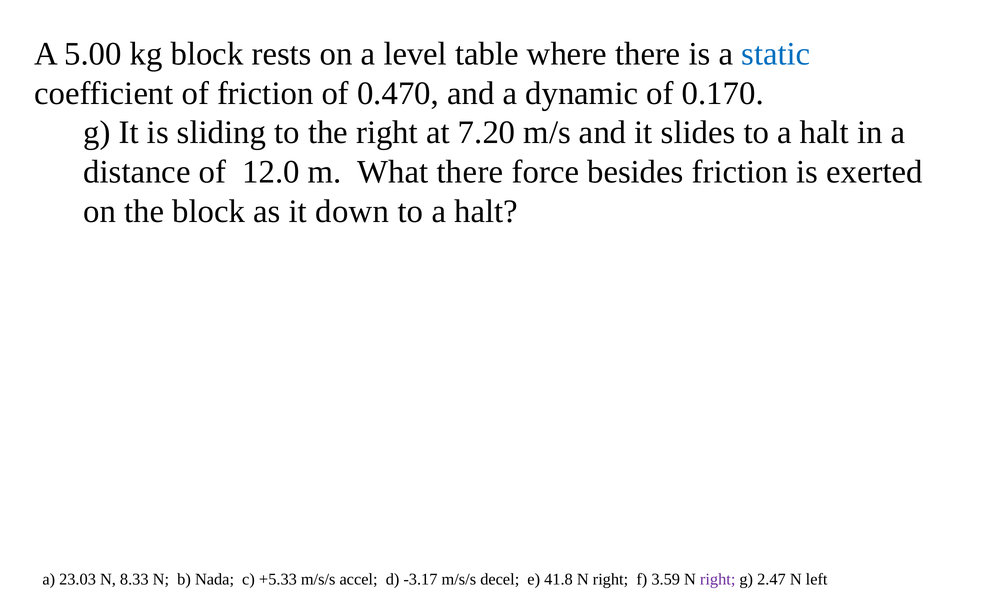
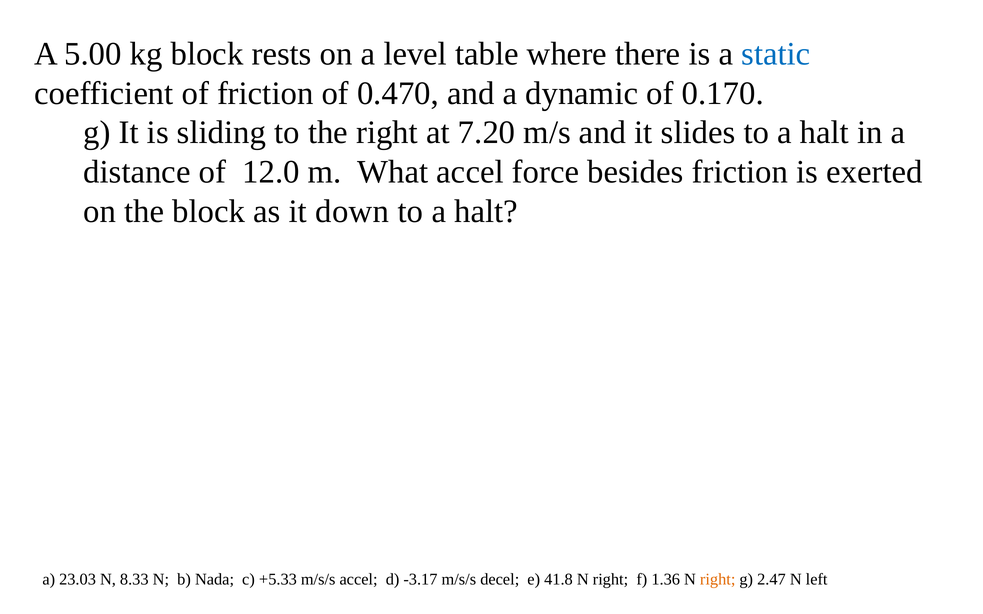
What there: there -> accel
3.59: 3.59 -> 1.36
right at (718, 580) colour: purple -> orange
